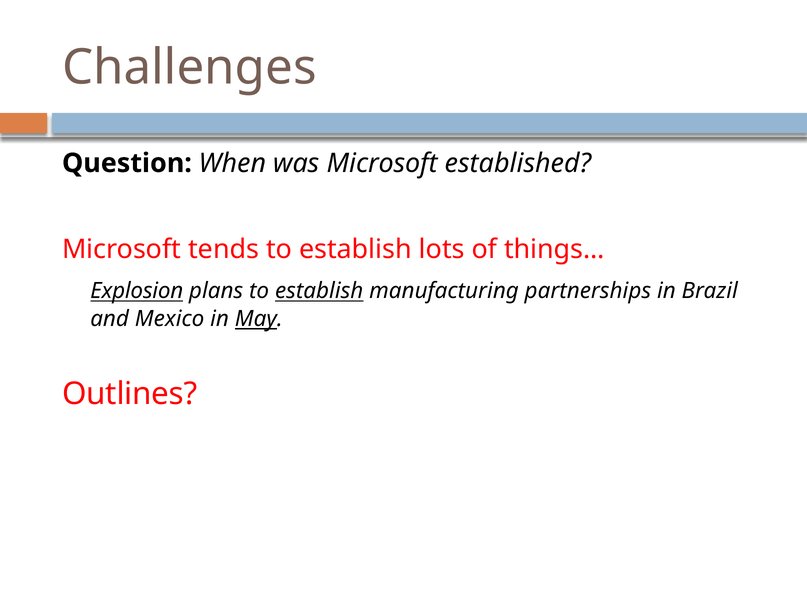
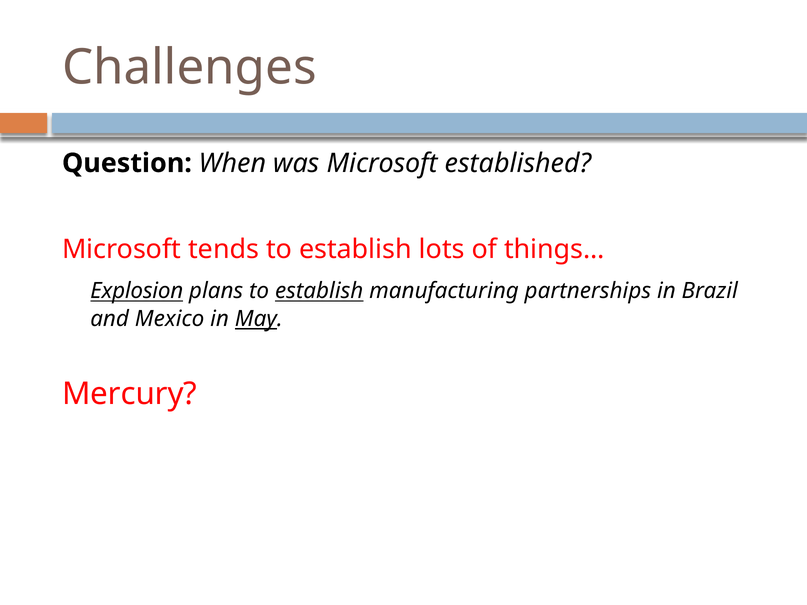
Outlines: Outlines -> Mercury
